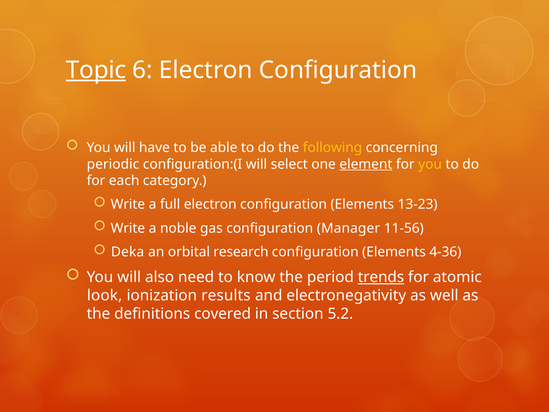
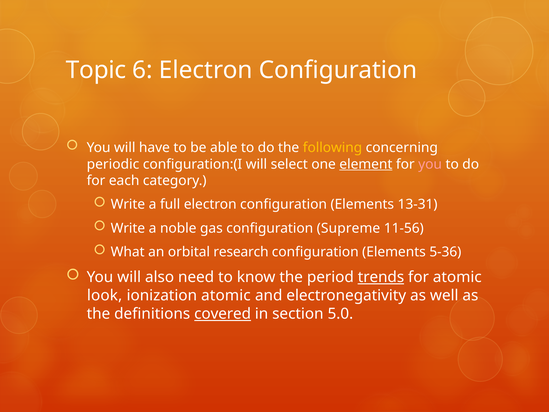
Topic underline: present -> none
you at (430, 164) colour: yellow -> pink
13-23: 13-23 -> 13-31
Manager: Manager -> Supreme
Deka: Deka -> What
4-36: 4-36 -> 5-36
ionization results: results -> atomic
covered underline: none -> present
5.2: 5.2 -> 5.0
